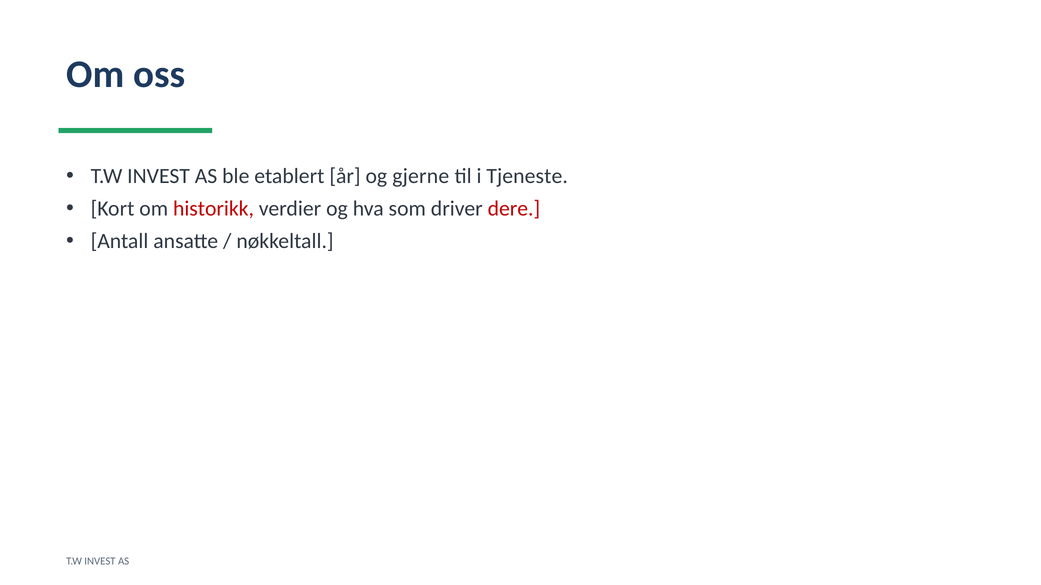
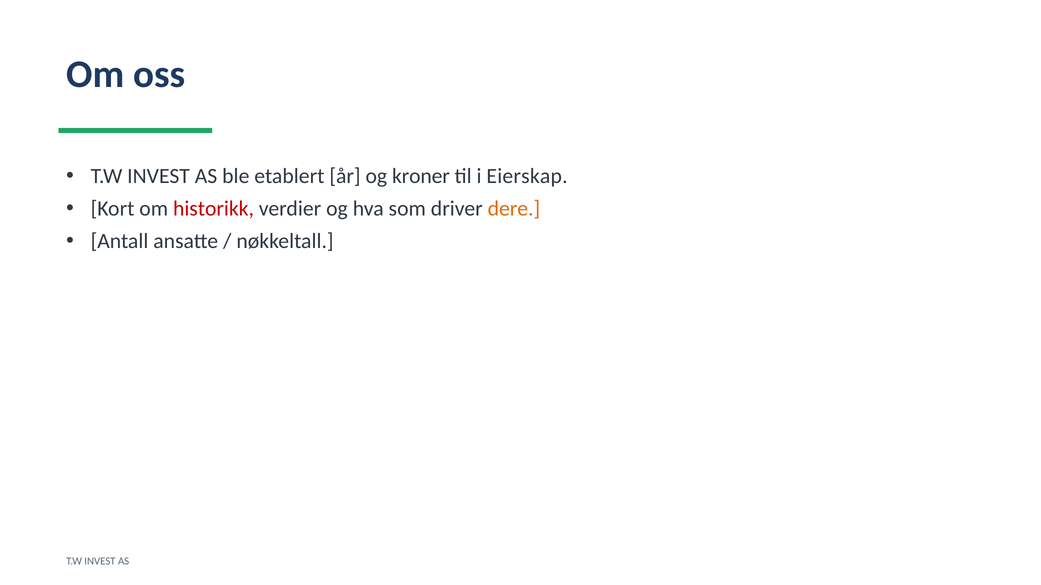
gjerne: gjerne -> kroner
Tjeneste: Tjeneste -> Eierskap
dere colour: red -> orange
